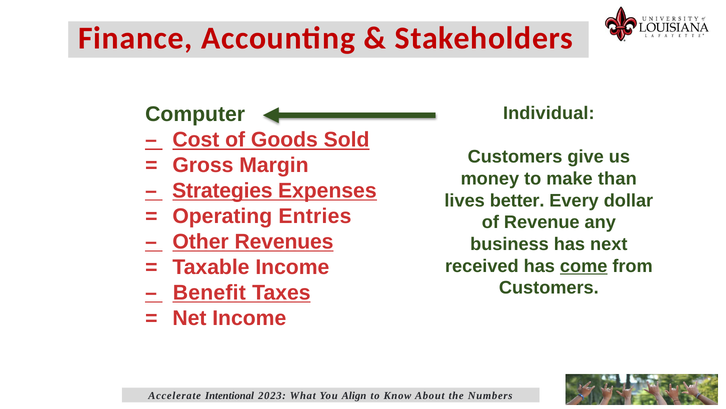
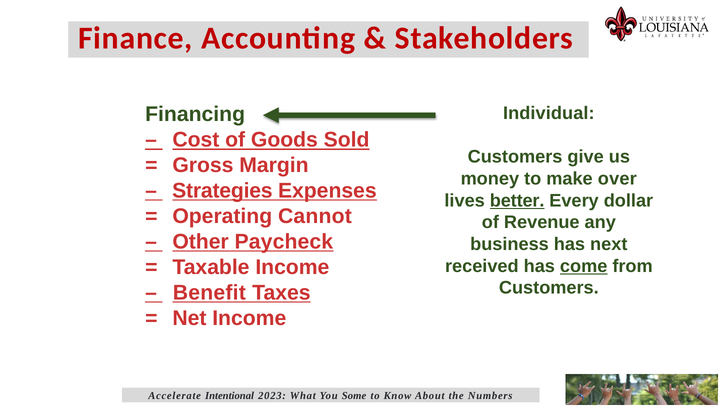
Computer: Computer -> Financing
than: than -> over
better underline: none -> present
Entries: Entries -> Cannot
Revenues: Revenues -> Paycheck
Align: Align -> Some
